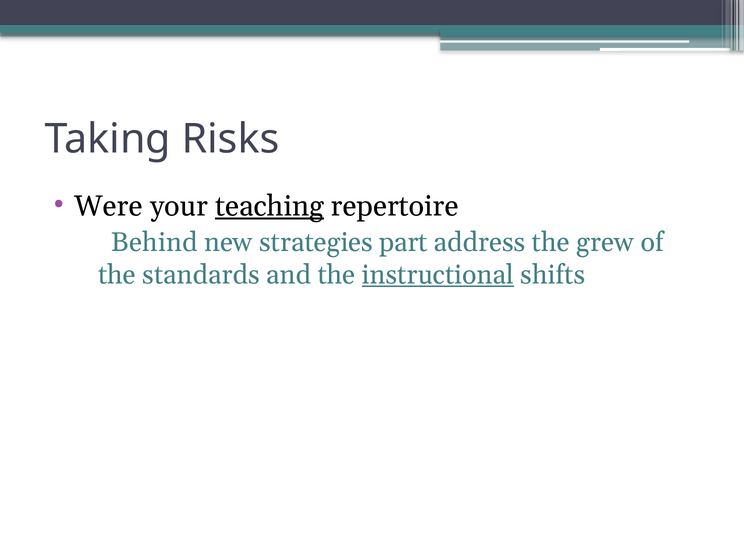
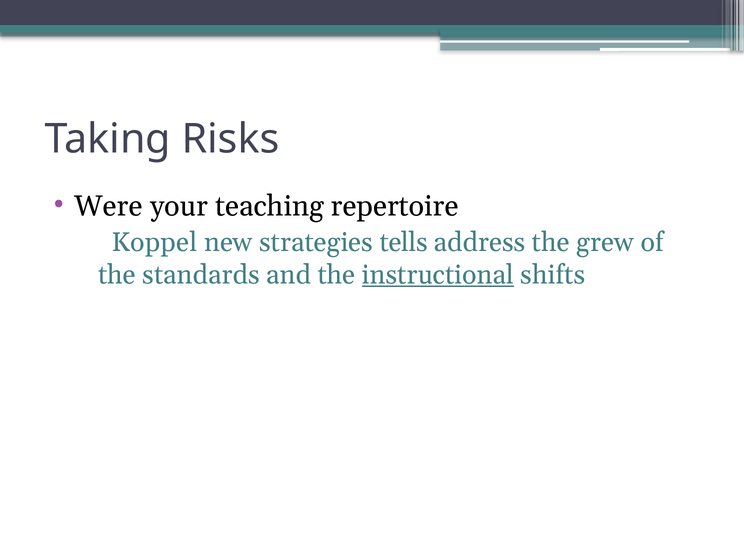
teaching underline: present -> none
Behind: Behind -> Koppel
part: part -> tells
